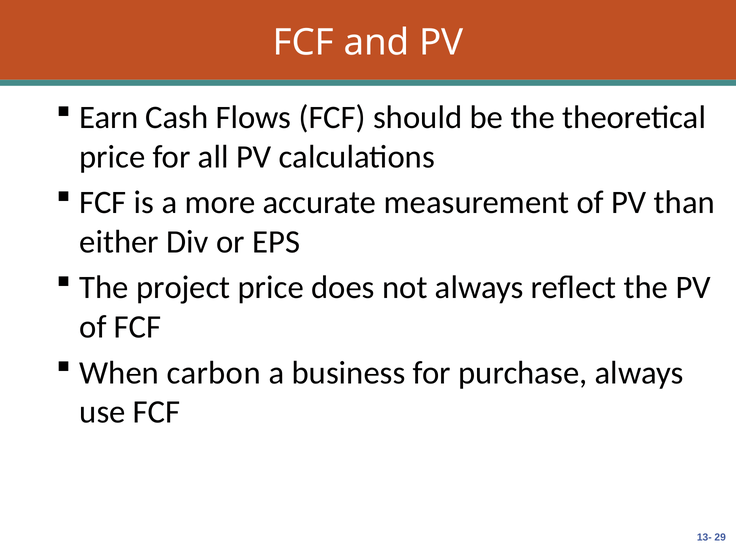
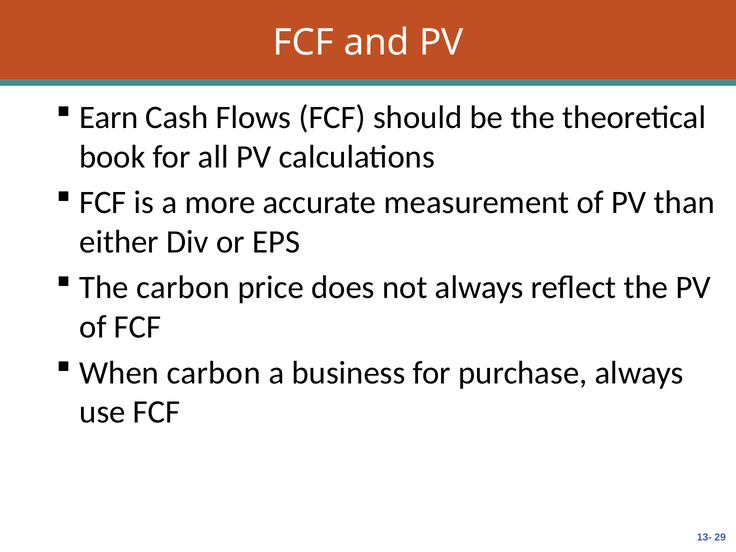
price at (112, 157): price -> book
The project: project -> carbon
